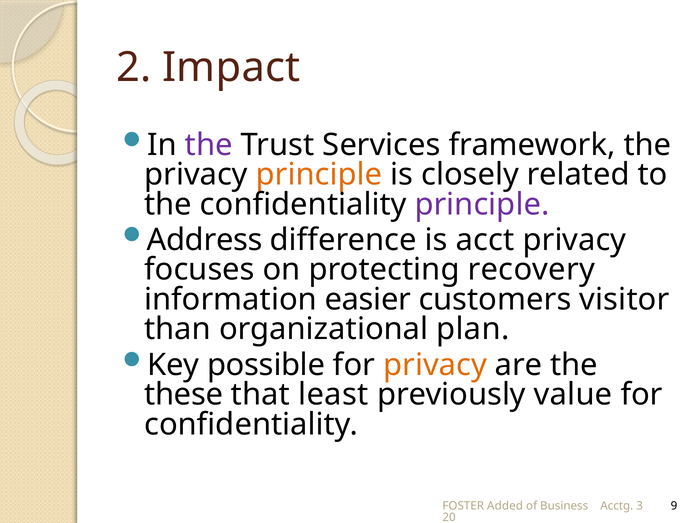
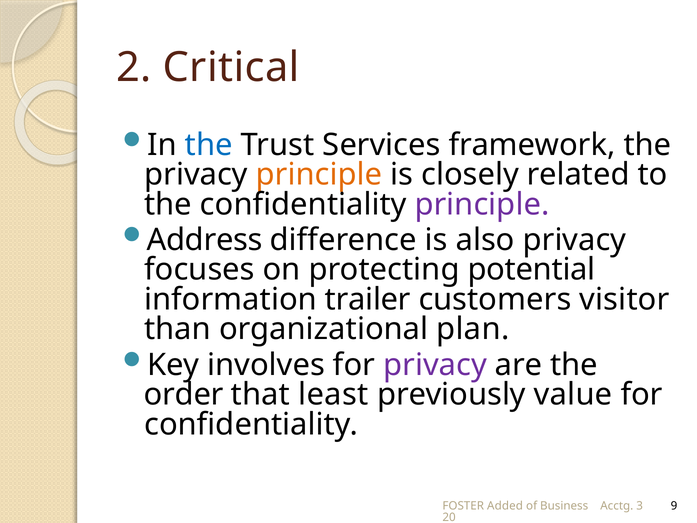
Impact: Impact -> Critical
the at (209, 145) colour: purple -> blue
acct: acct -> also
recovery: recovery -> potential
easier: easier -> trailer
possible: possible -> involves
privacy at (435, 365) colour: orange -> purple
these: these -> order
